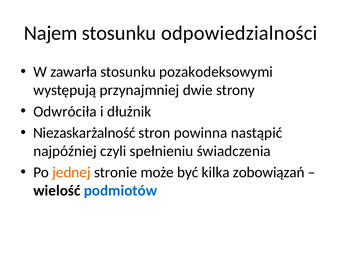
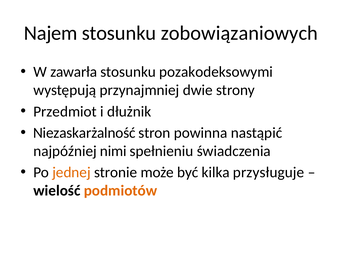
odpowiedzialności: odpowiedzialności -> zobowiązaniowych
Odwróciła: Odwróciła -> Przedmiot
czyli: czyli -> nimi
zobowiązań: zobowiązań -> przysługuje
podmiotów colour: blue -> orange
